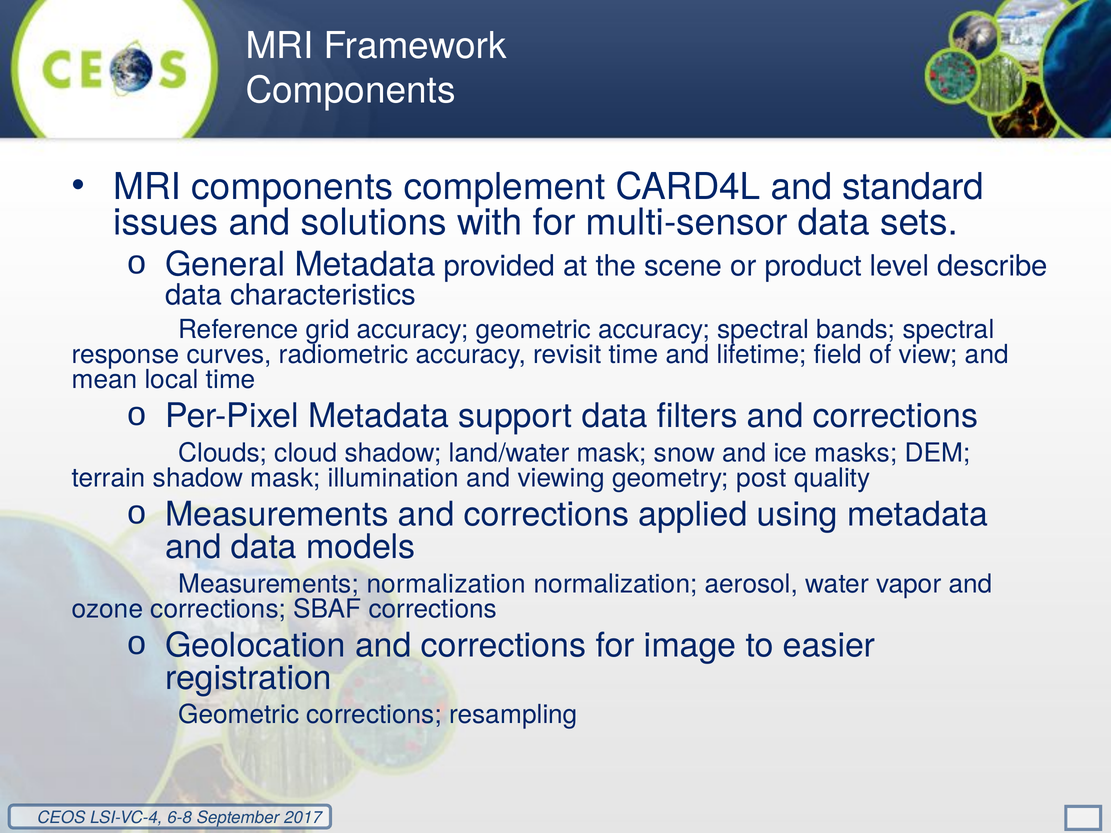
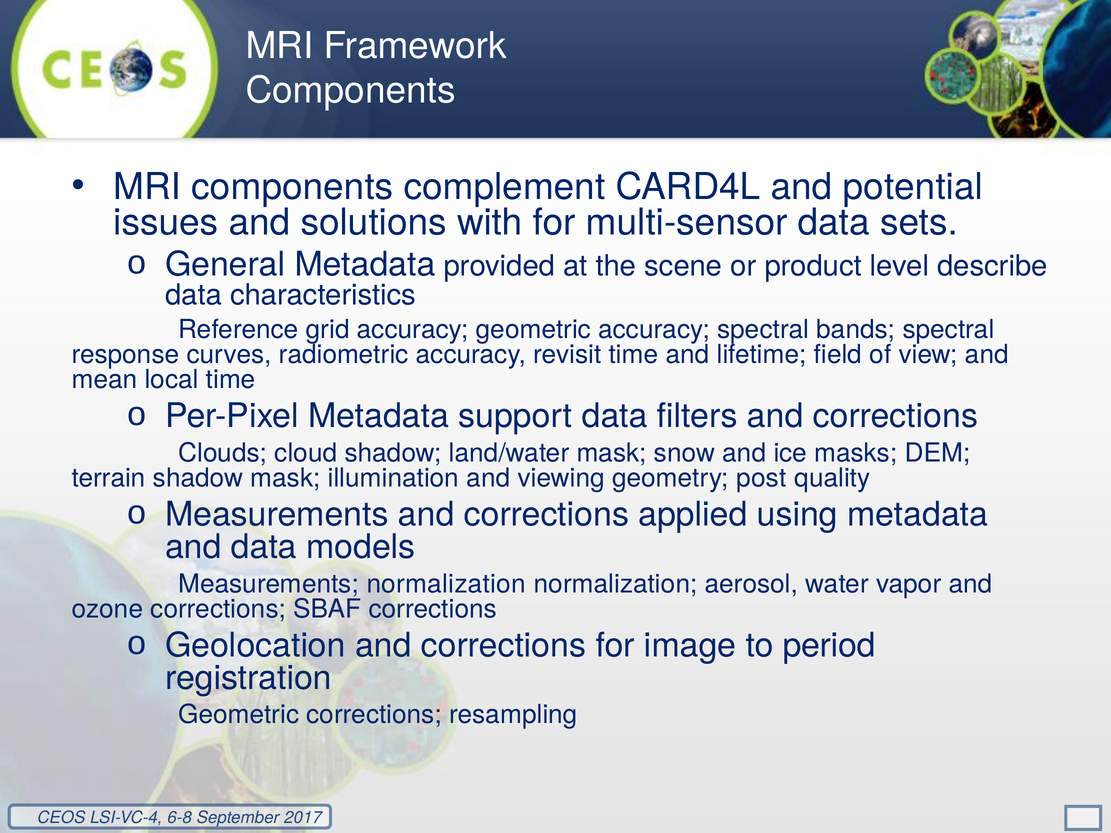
standard: standard -> potential
easier: easier -> period
